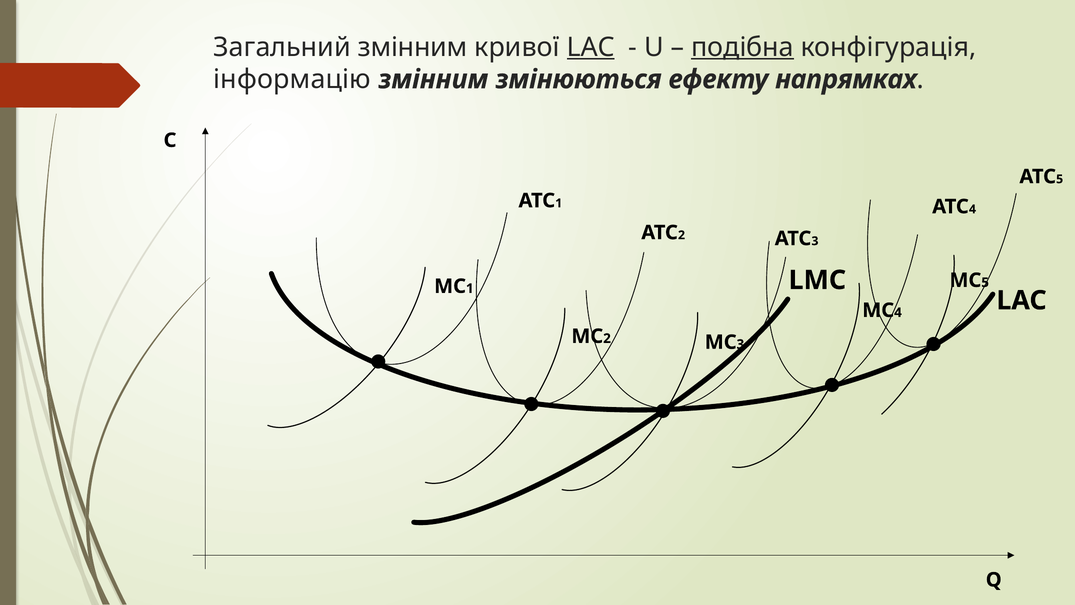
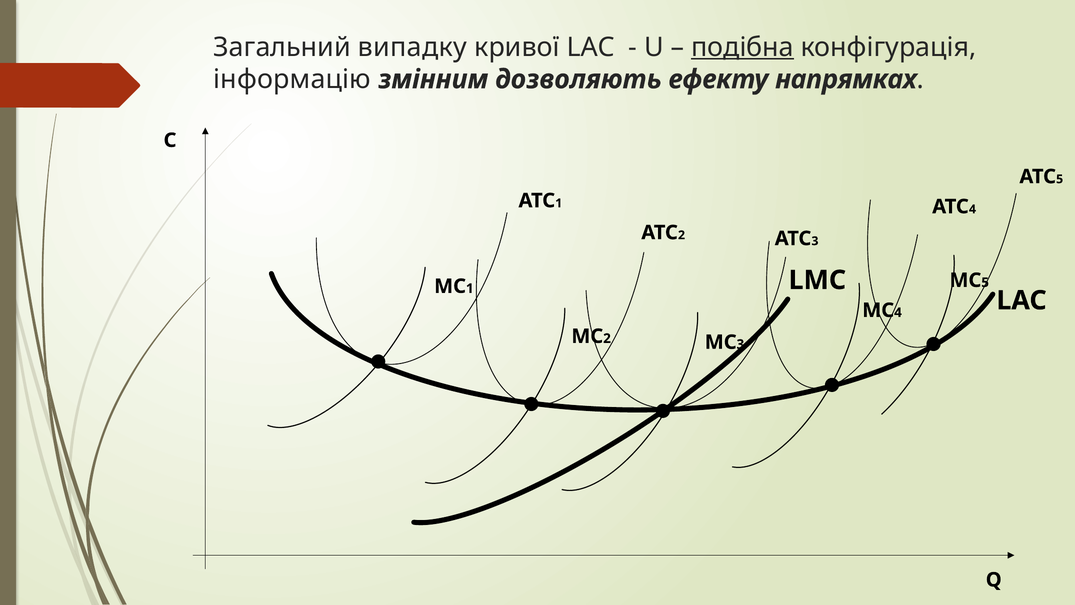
Загальний змінним: змінним -> випадку
LAC at (591, 47) underline: present -> none
змінюються: змінюються -> дозволяють
